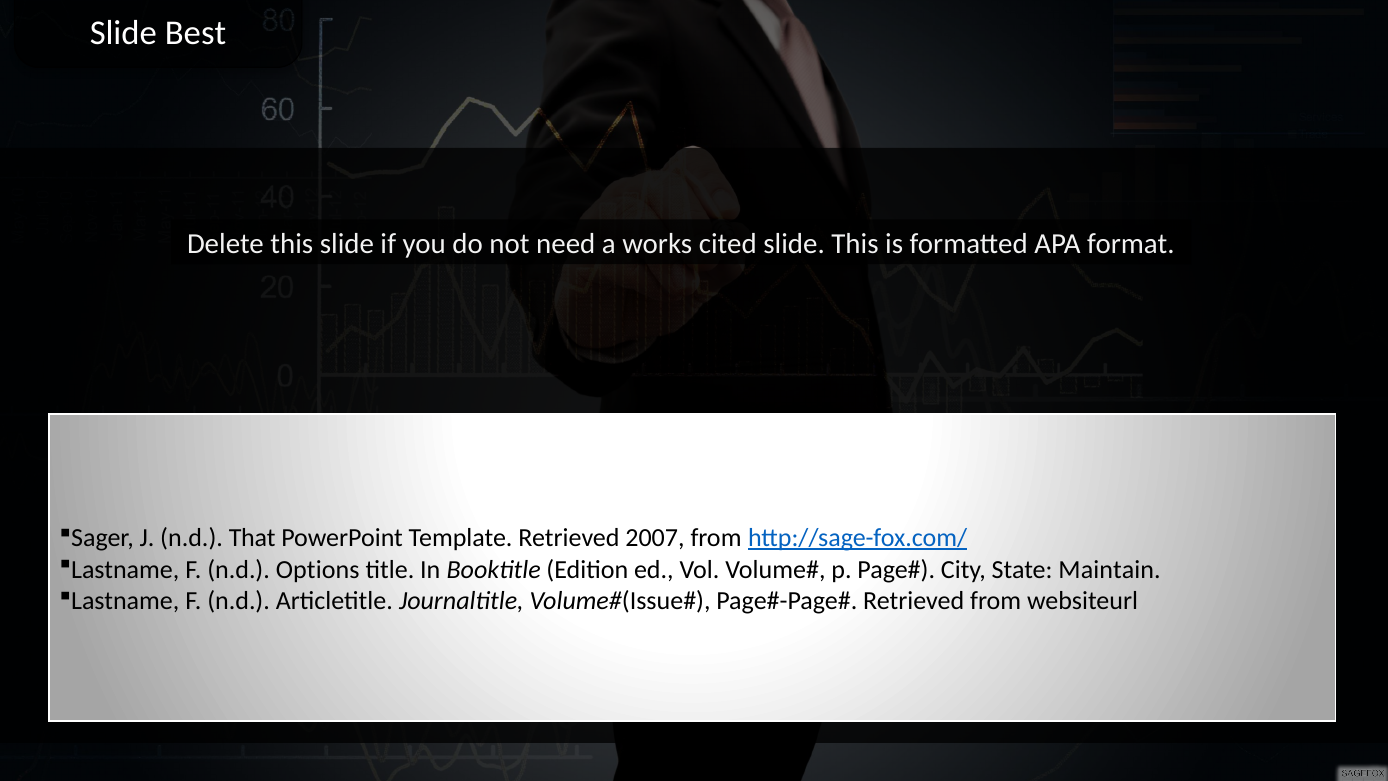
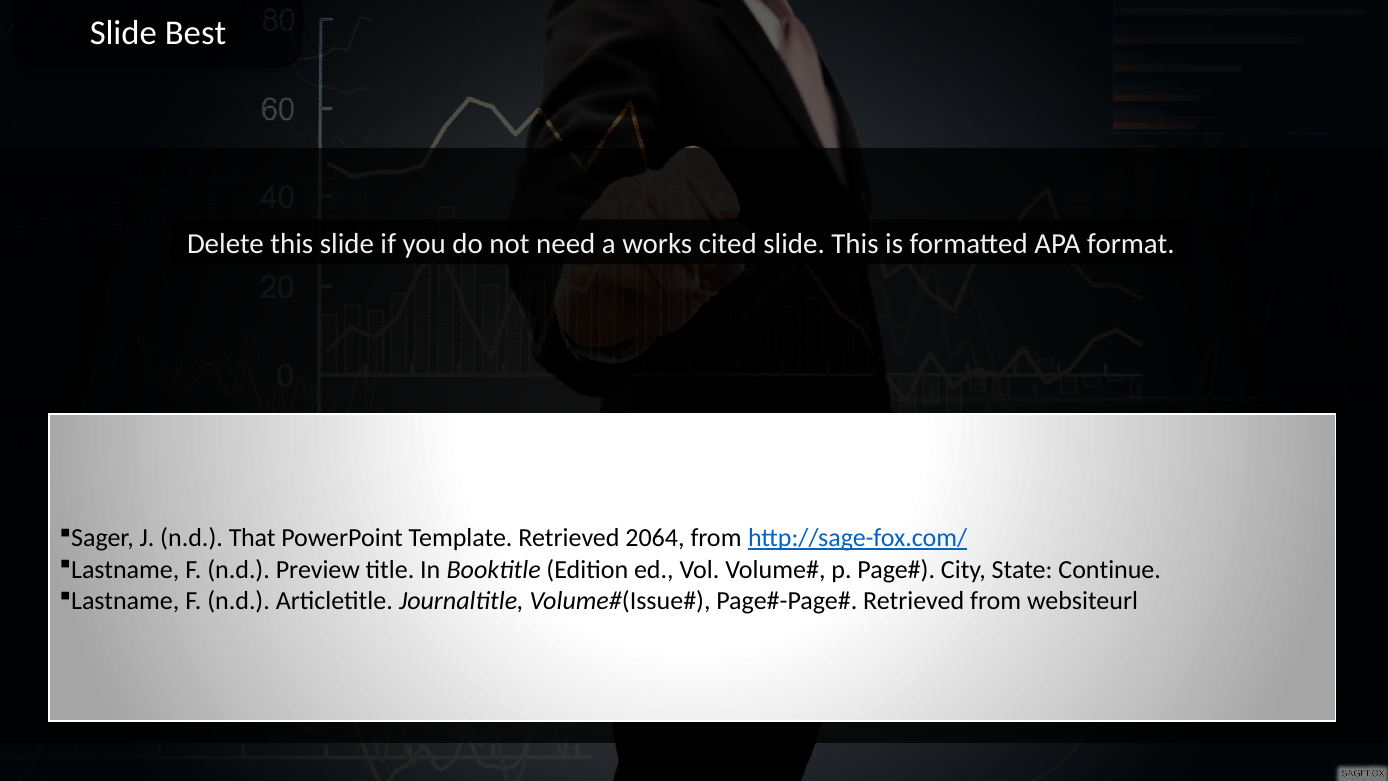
2007: 2007 -> 2064
Options: Options -> Preview
Maintain: Maintain -> Continue
